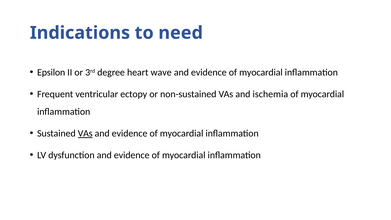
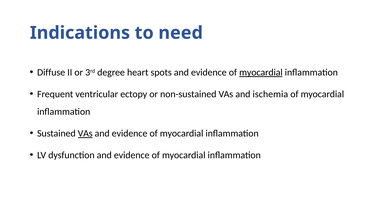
Epsilon: Epsilon -> Diffuse
wave: wave -> spots
myocardial at (261, 72) underline: none -> present
